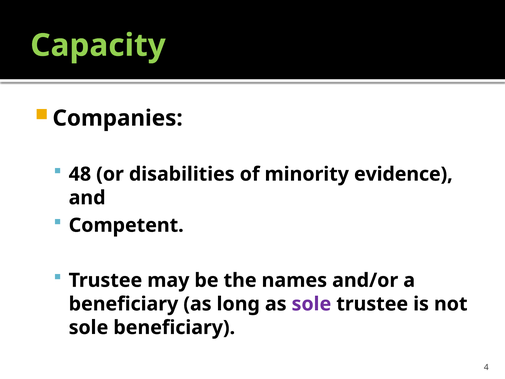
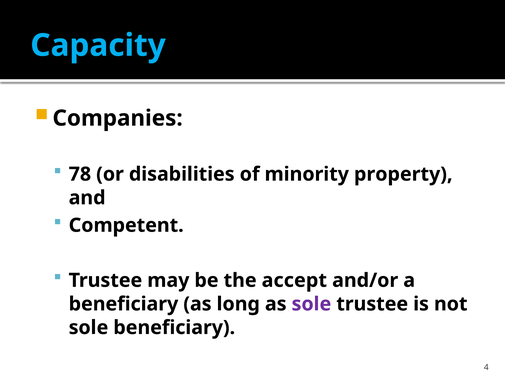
Capacity colour: light green -> light blue
48: 48 -> 78
evidence: evidence -> property
names: names -> accept
